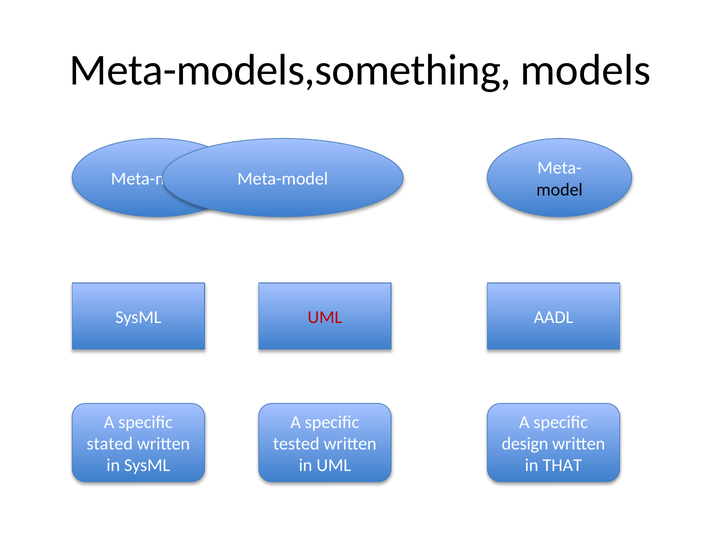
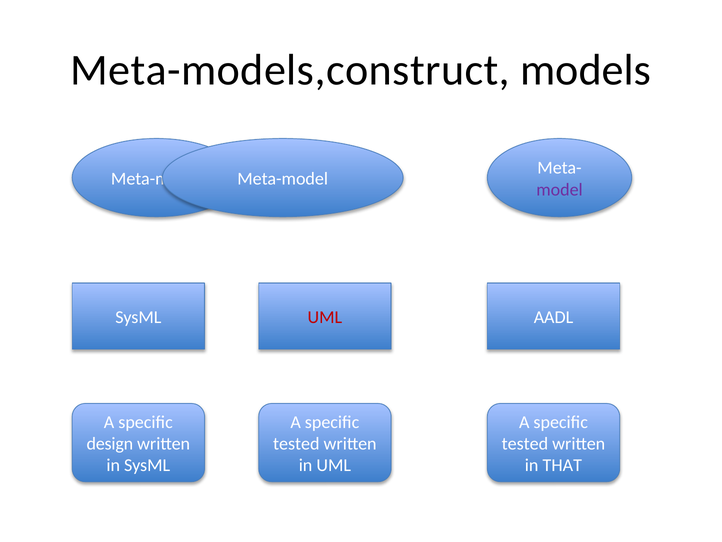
Meta-models,something: Meta-models,something -> Meta-models,construct
model colour: black -> purple
stated: stated -> design
design at (525, 443): design -> tested
